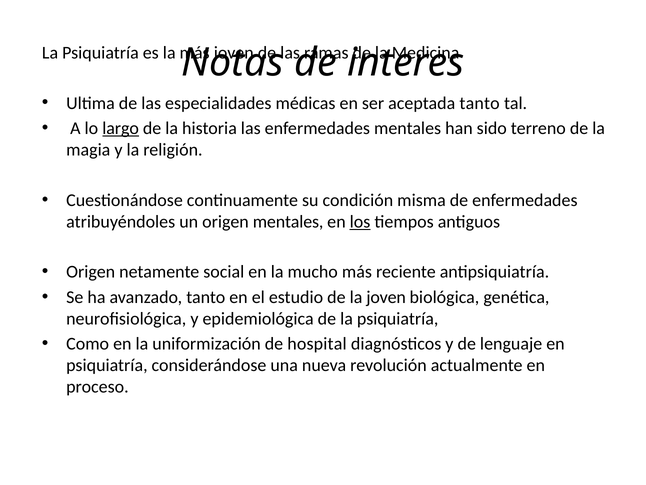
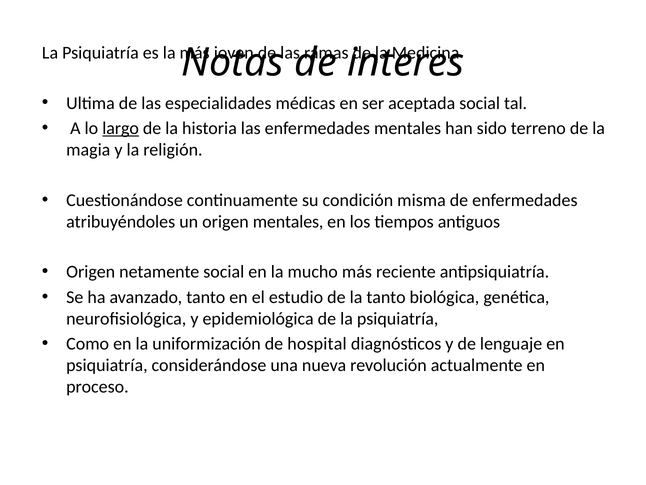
aceptada tanto: tanto -> social
los underline: present -> none
la joven: joven -> tanto
